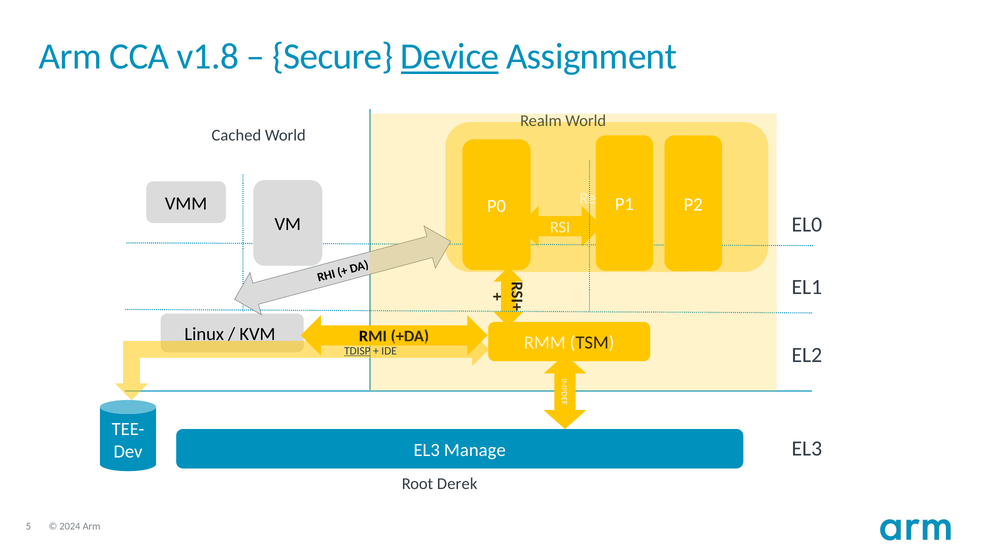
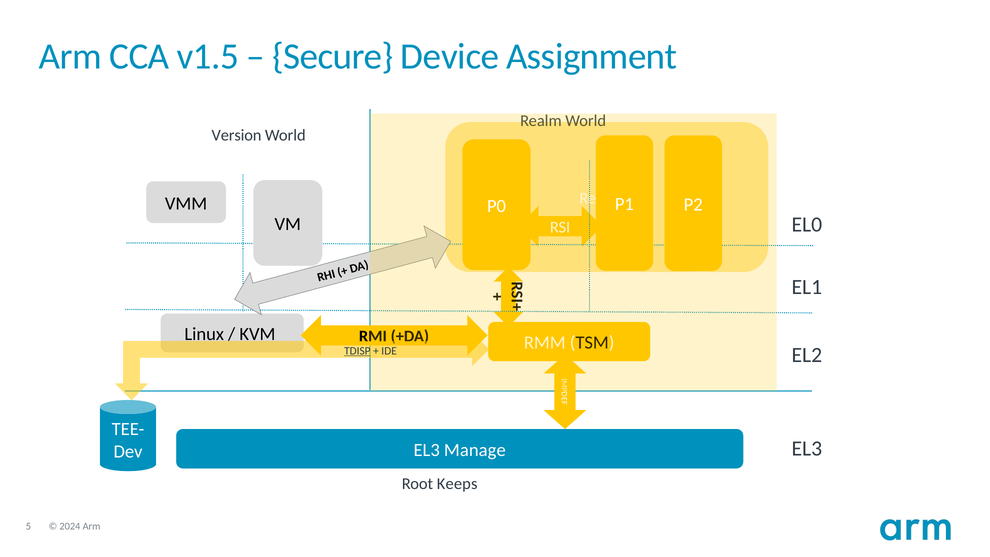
v1.8: v1.8 -> v1.5
Device underline: present -> none
Cached: Cached -> Version
Derek: Derek -> Keeps
